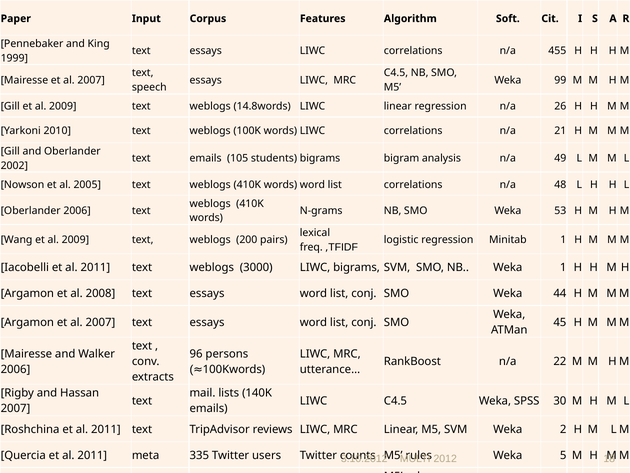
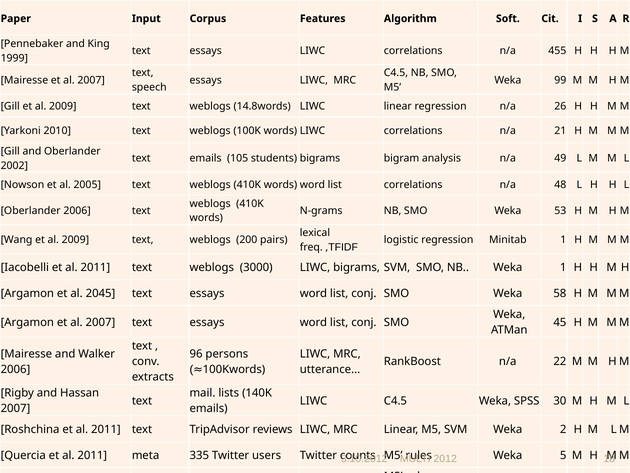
2008: 2008 -> 2045
44: 44 -> 58
